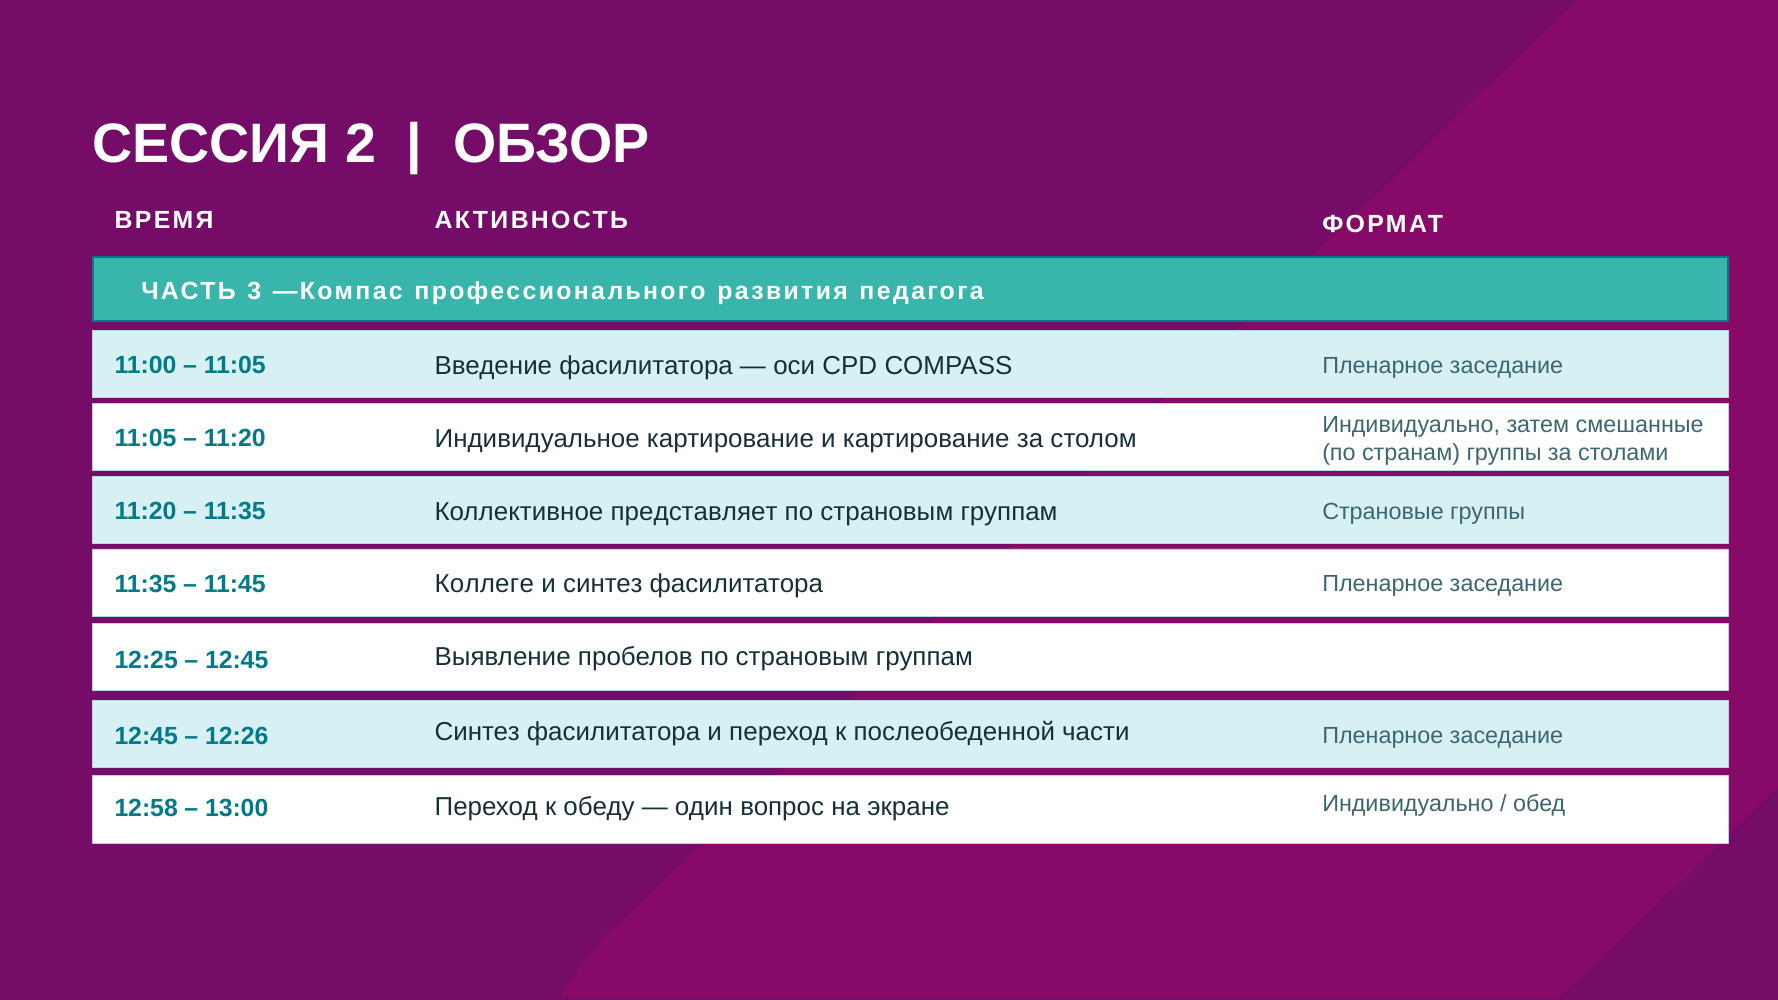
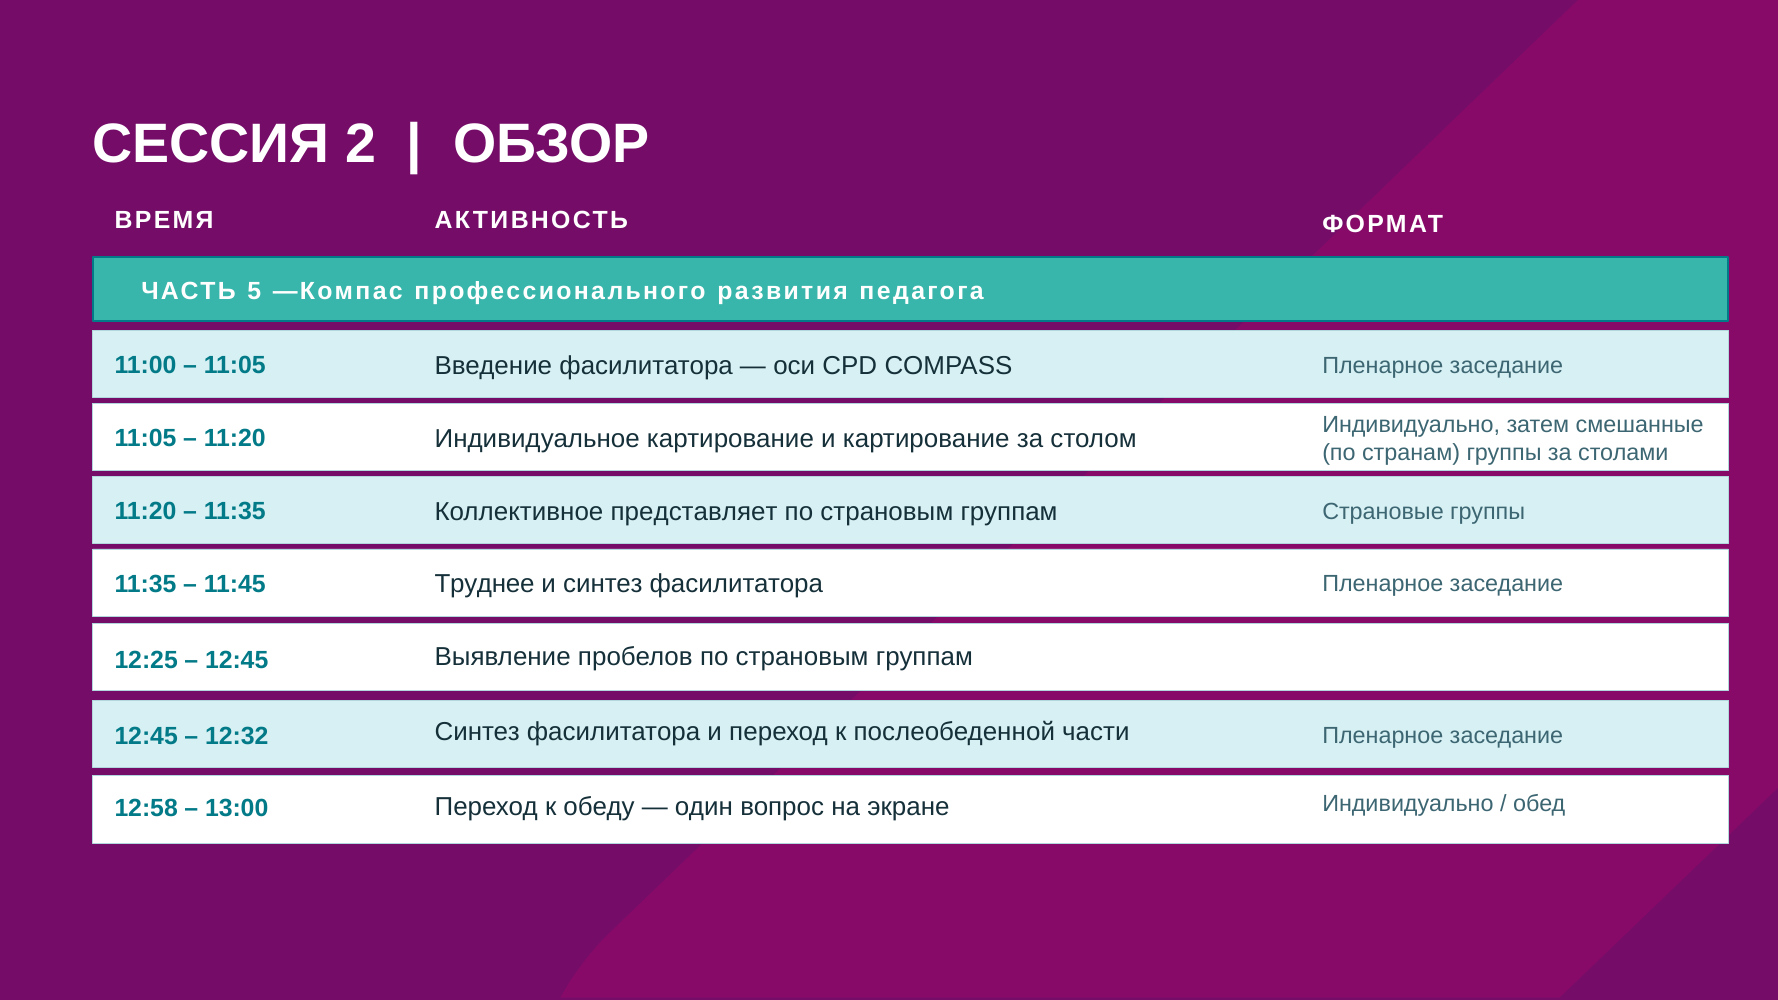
3: 3 -> 5
Коллеге: Коллеге -> Труднее
12:26: 12:26 -> 12:32
